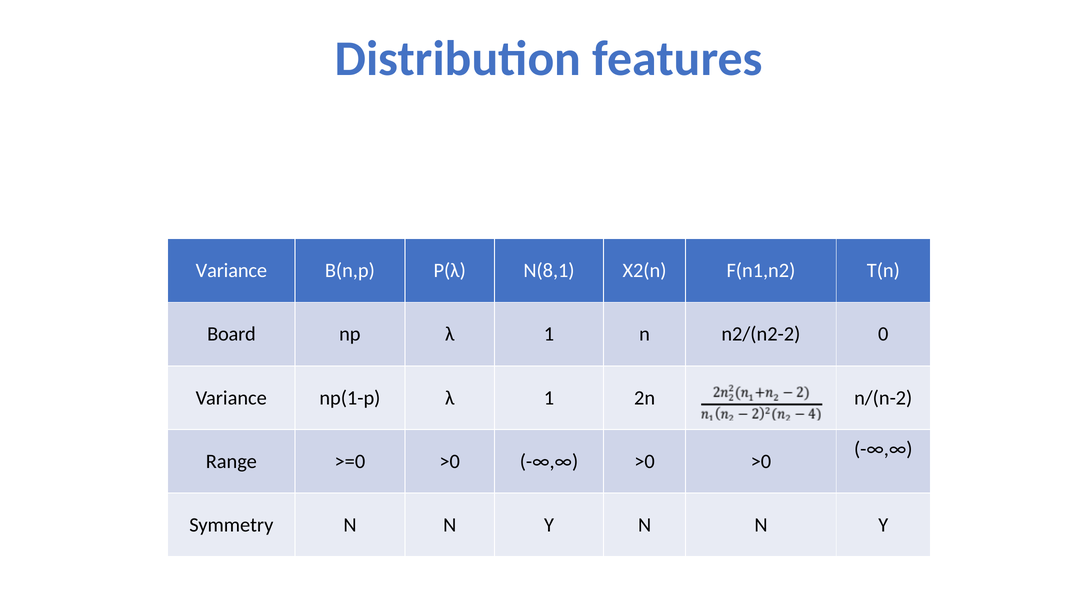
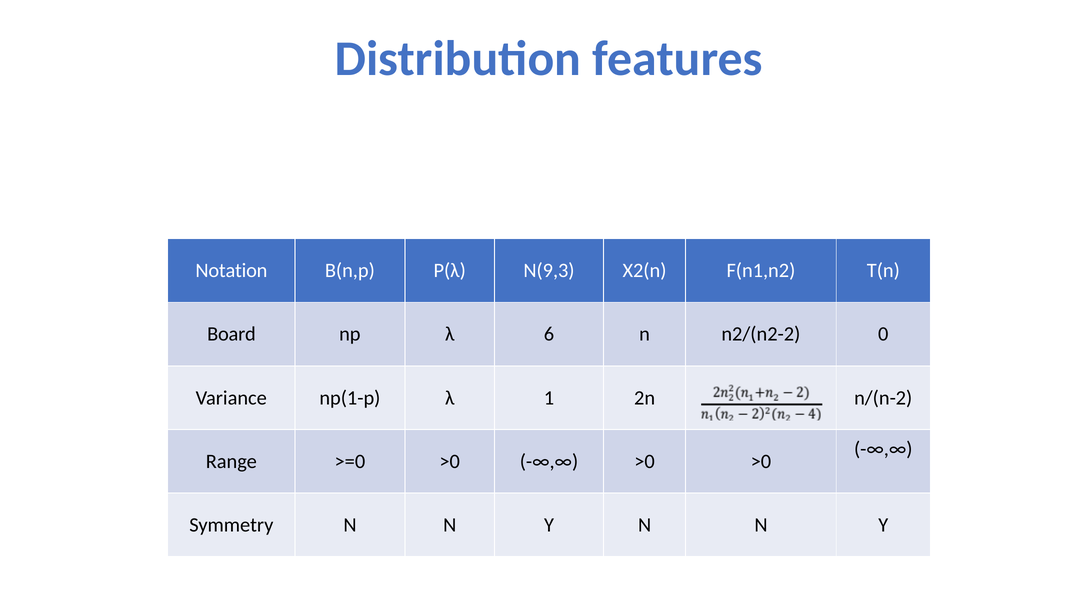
Variance at (231, 271): Variance -> Notation
N(8,1: N(8,1 -> N(9,3
np λ 1: 1 -> 6
